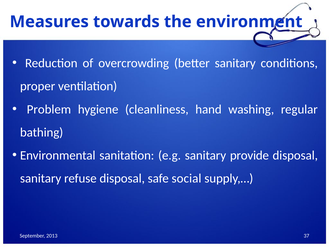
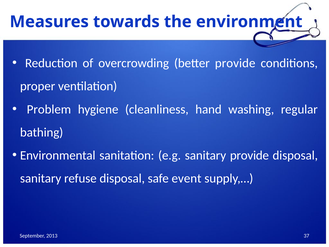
better sanitary: sanitary -> provide
social: social -> event
